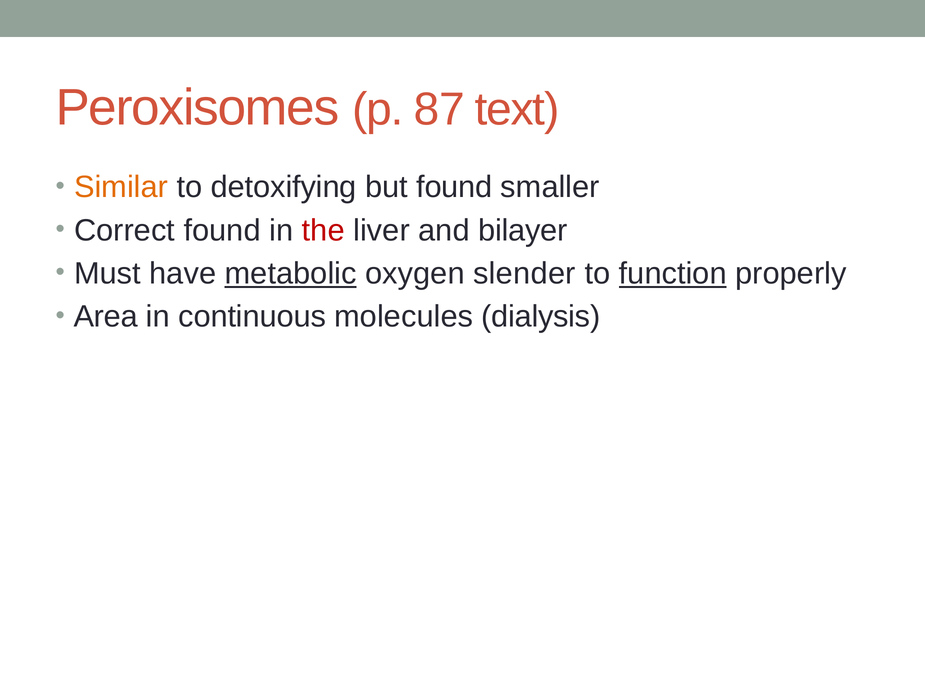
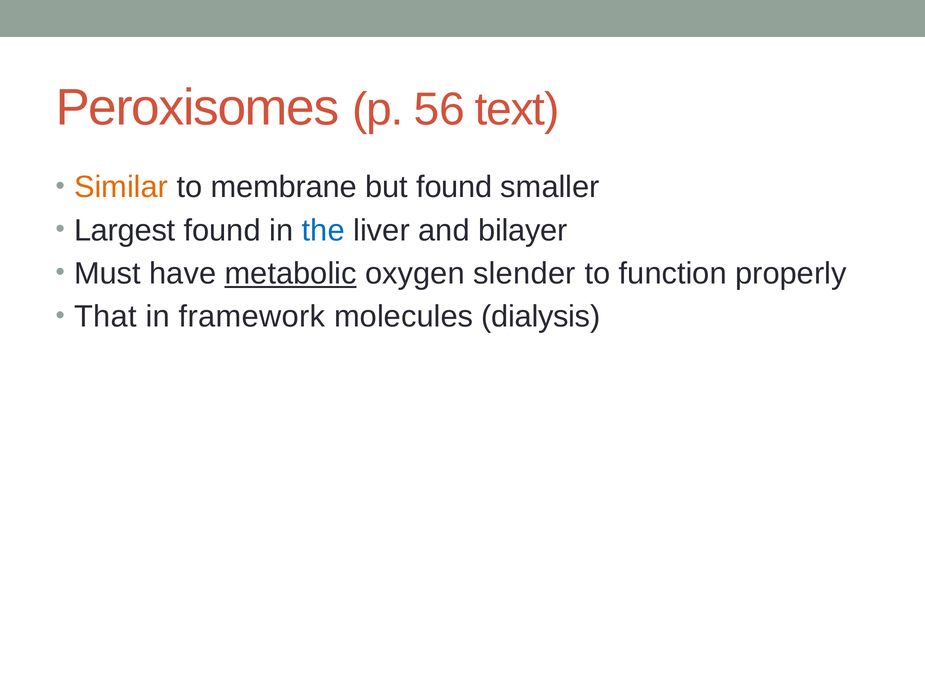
87: 87 -> 56
detoxifying: detoxifying -> membrane
Correct: Correct -> Largest
the colour: red -> blue
function underline: present -> none
Area: Area -> That
continuous: continuous -> framework
